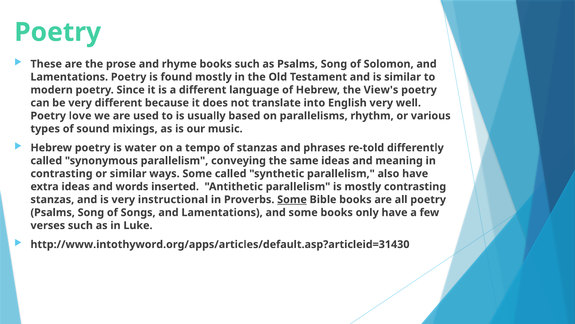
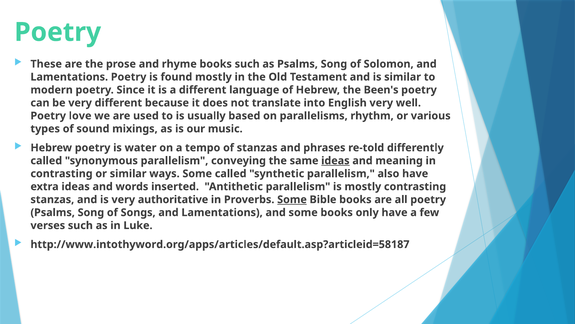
View's: View's -> Been's
ideas at (335, 160) underline: none -> present
instructional: instructional -> authoritative
http://www.intothyword.org/apps/articles/default.asp?articleid=31430: http://www.intothyword.org/apps/articles/default.asp?articleid=31430 -> http://www.intothyword.org/apps/articles/default.asp?articleid=58187
